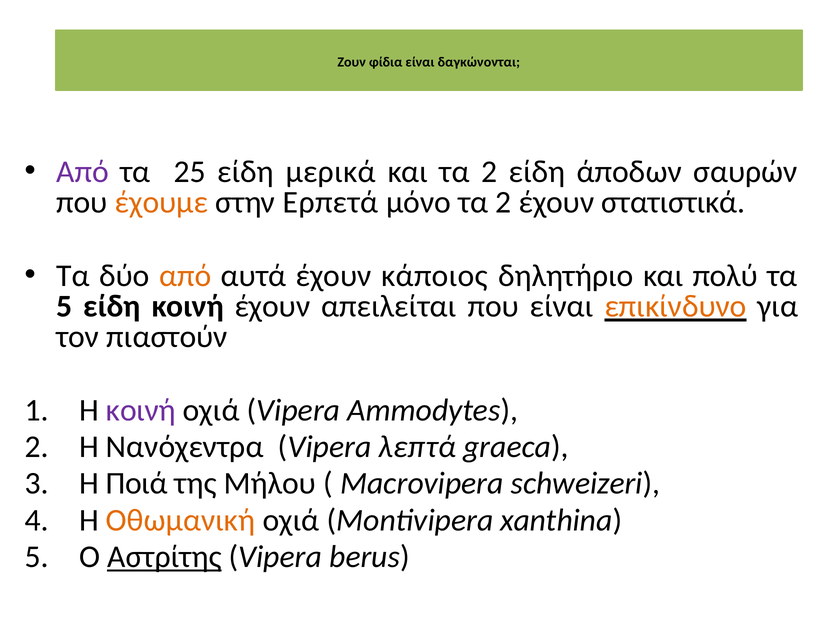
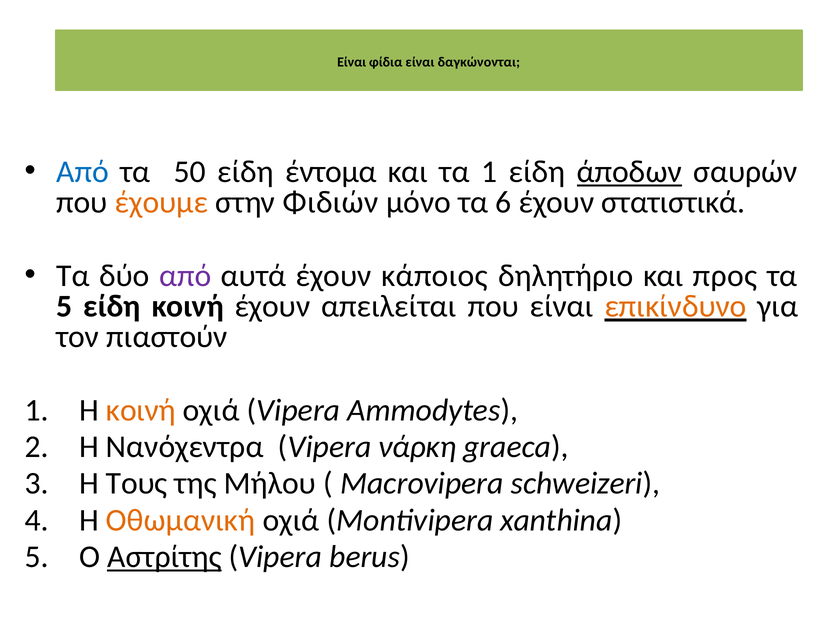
Ζουν at (352, 62): Ζουν -> Είναι
Από at (83, 172) colour: purple -> blue
25: 25 -> 50
μερικά: μερικά -> έντομα
και τα 2: 2 -> 1
άποδων underline: none -> present
Ερπετά: Ερπετά -> Φιδιών
μόνο τα 2: 2 -> 6
από at (185, 276) colour: orange -> purple
πολύ: πολύ -> προς
κοινή at (141, 410) colour: purple -> orange
λεπτά: λεπτά -> νάρκη
Ποιά: Ποιά -> Τους
